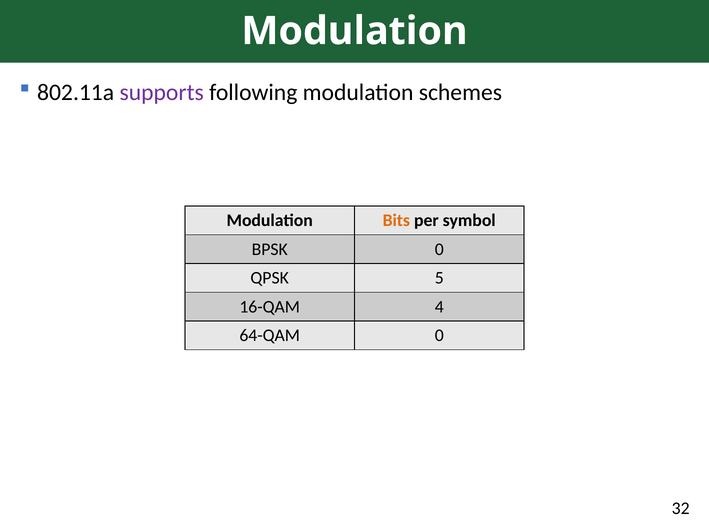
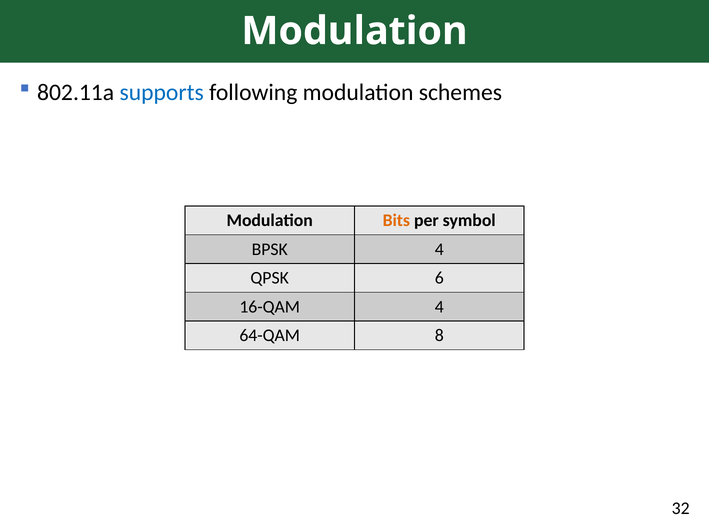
supports colour: purple -> blue
BPSK 0: 0 -> 4
5: 5 -> 6
64-QAM 0: 0 -> 8
